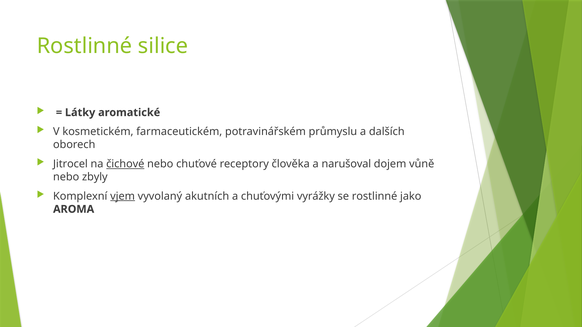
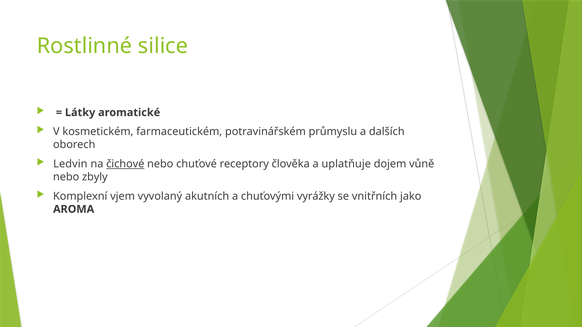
Jitrocel: Jitrocel -> Ledvin
narušoval: narušoval -> uplatňuje
vjem underline: present -> none
se rostlinné: rostlinné -> vnitřních
